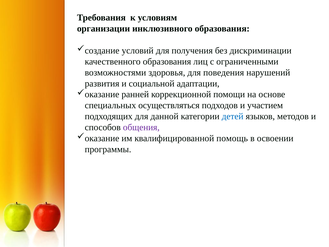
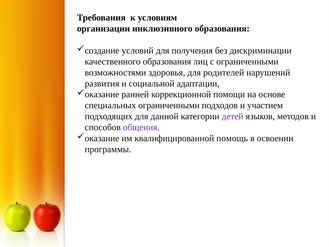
поведения: поведения -> родителей
специальных осуществляться: осуществляться -> ограниченными
детей colour: blue -> purple
